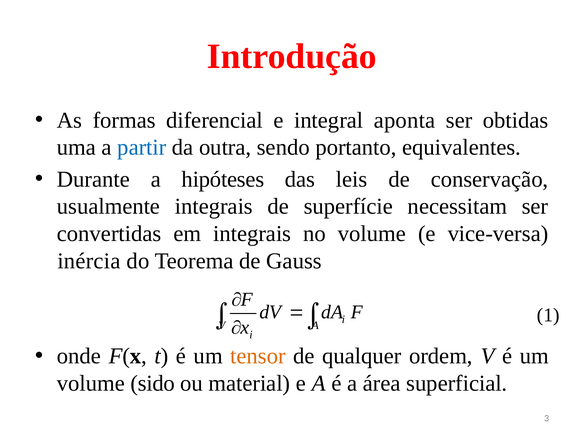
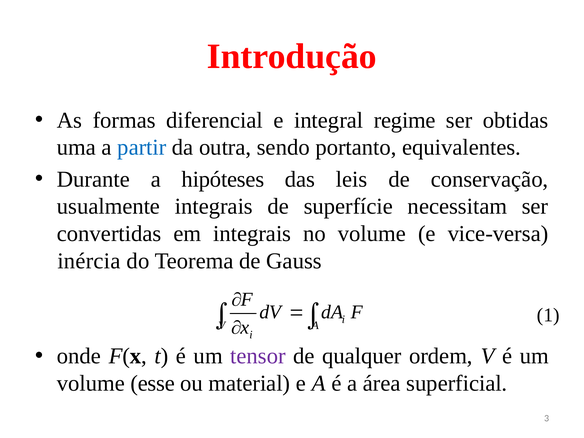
aponta: aponta -> regime
tensor colour: orange -> purple
sido: sido -> esse
